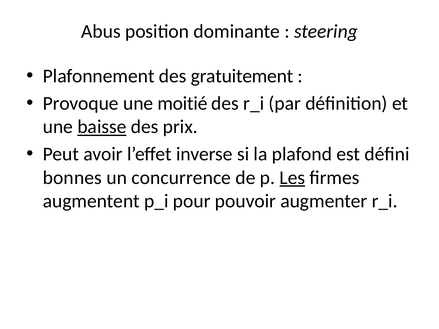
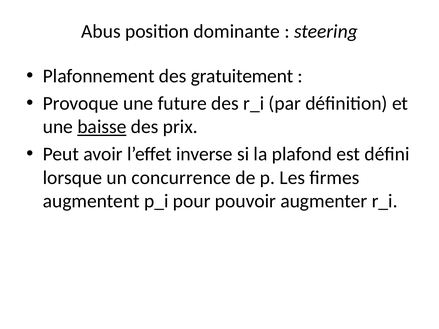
moitié: moitié -> future
bonnes: bonnes -> lorsque
Les underline: present -> none
